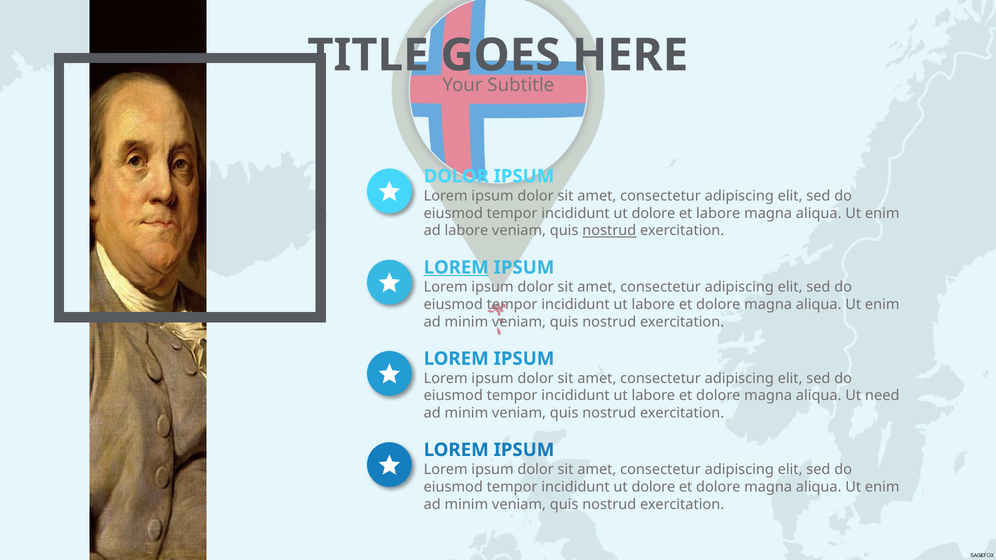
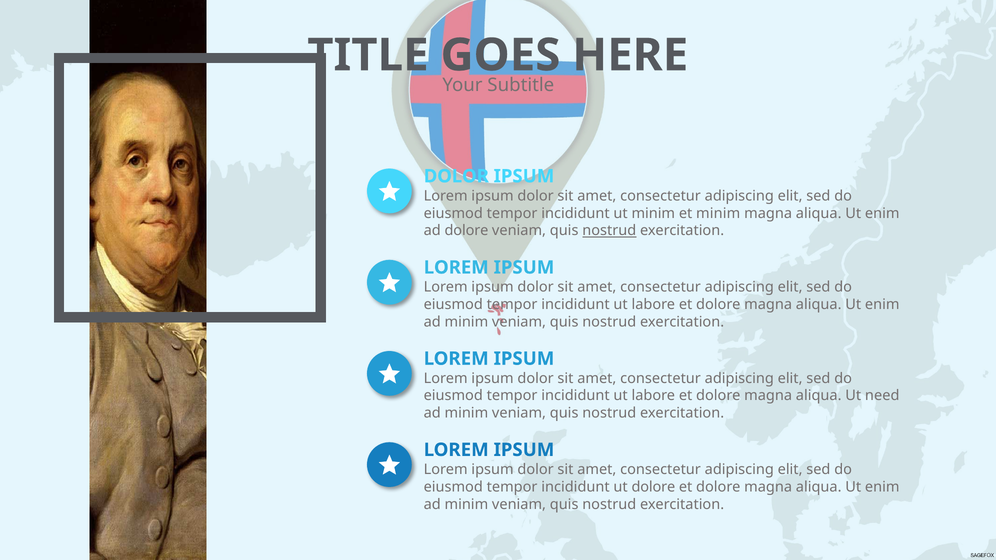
dolore at (653, 213): dolore -> minim
et labore: labore -> minim
ad labore: labore -> dolore
LOREM at (456, 268) underline: present -> none
